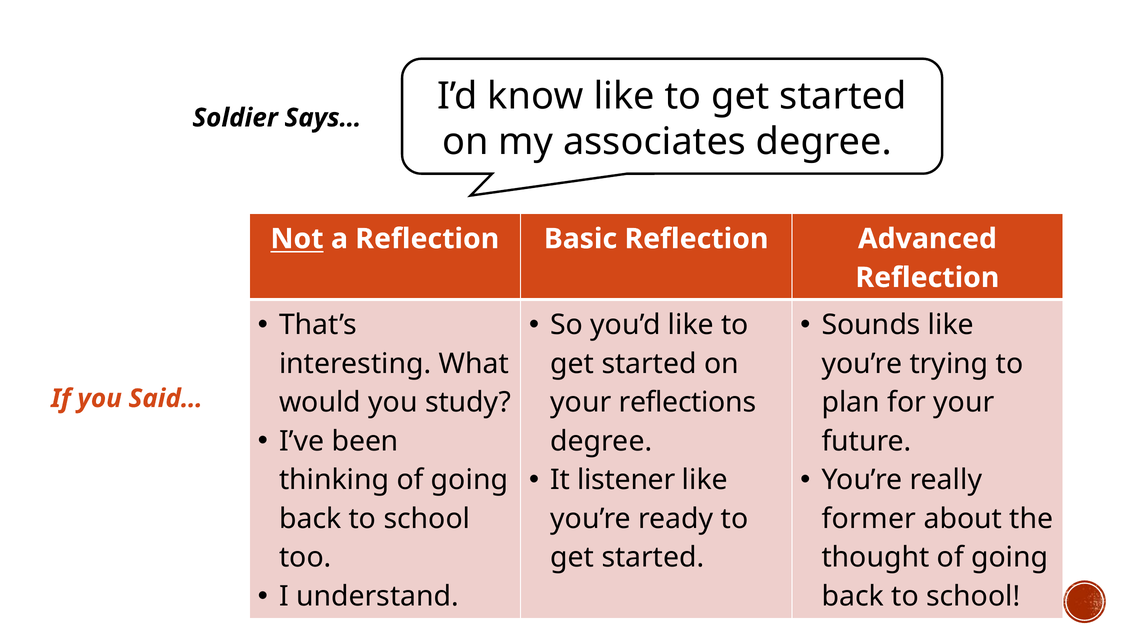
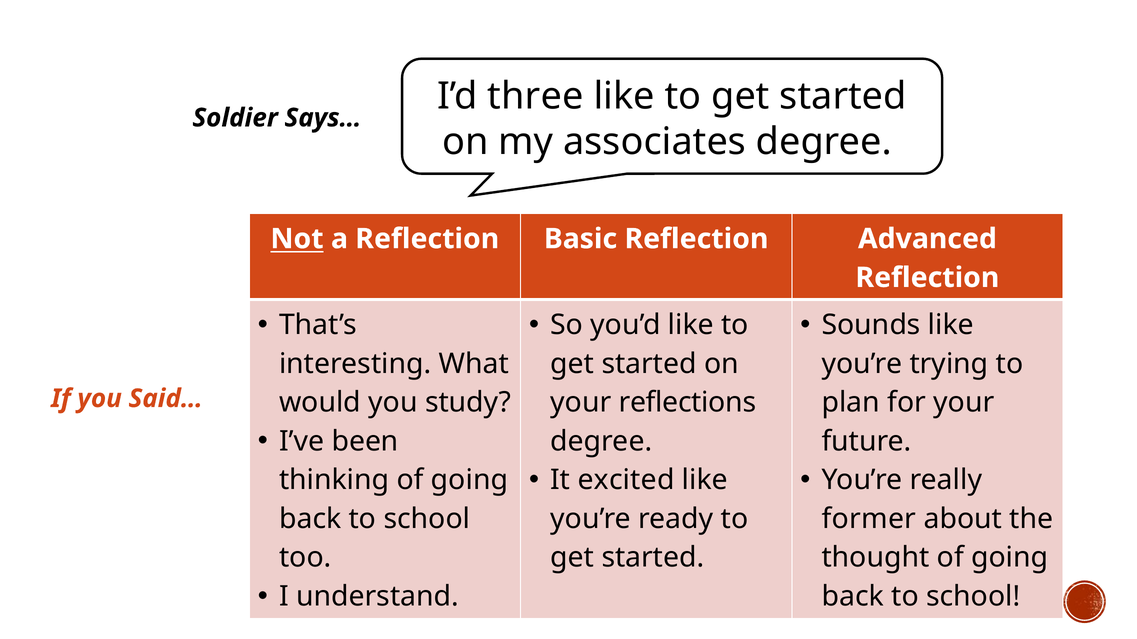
know: know -> three
listener: listener -> excited
